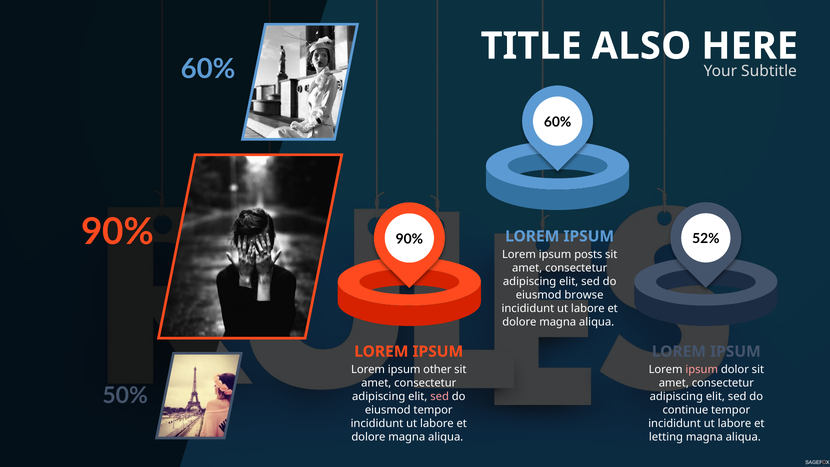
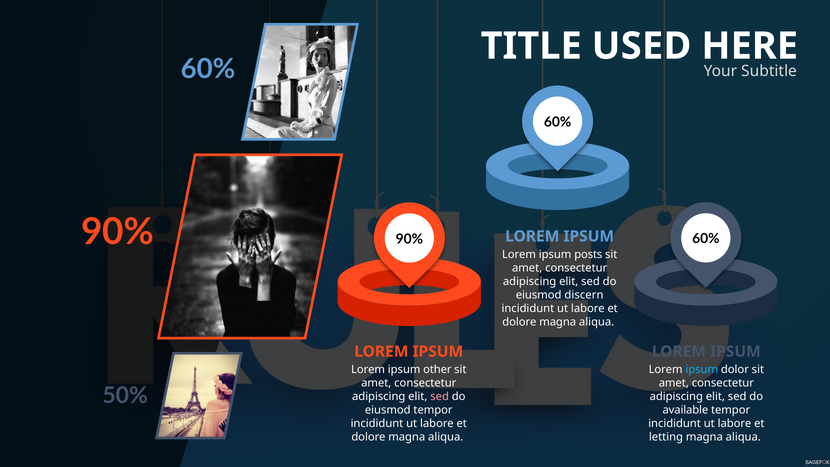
ALSO: ALSO -> USED
52% at (706, 239): 52% -> 60%
browse: browse -> discern
ipsum at (702, 370) colour: pink -> light blue
continue: continue -> available
